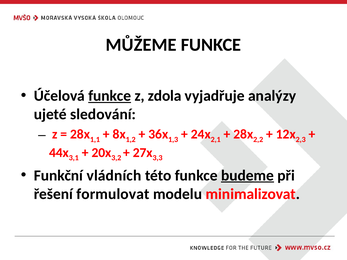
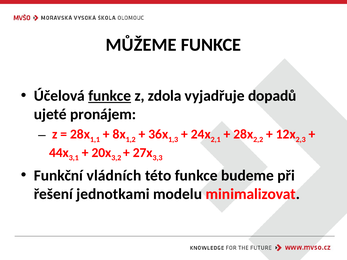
analýzy: analýzy -> dopadů
sledování: sledování -> pronájem
budeme underline: present -> none
formulovat: formulovat -> jednotkami
